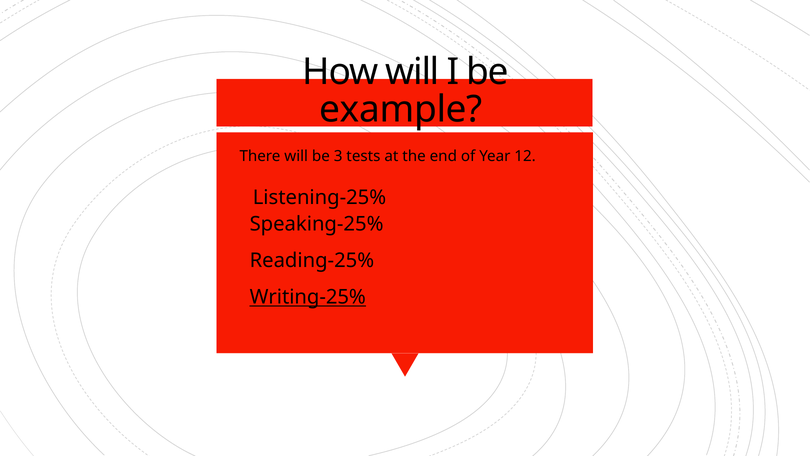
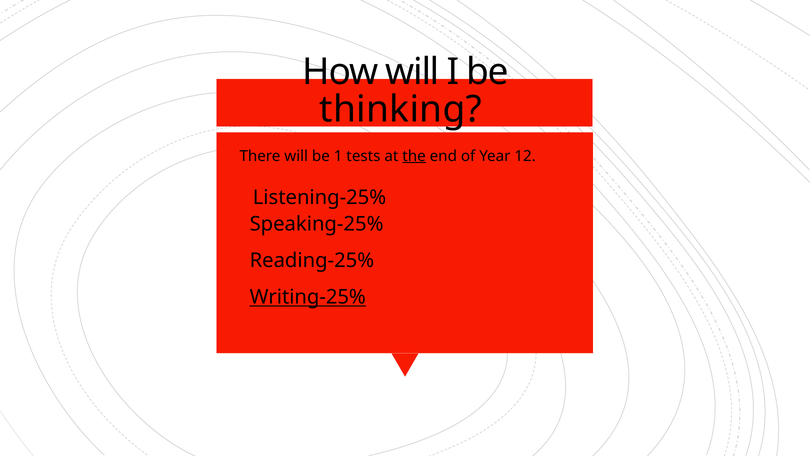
example: example -> thinking
3: 3 -> 1
the underline: none -> present
